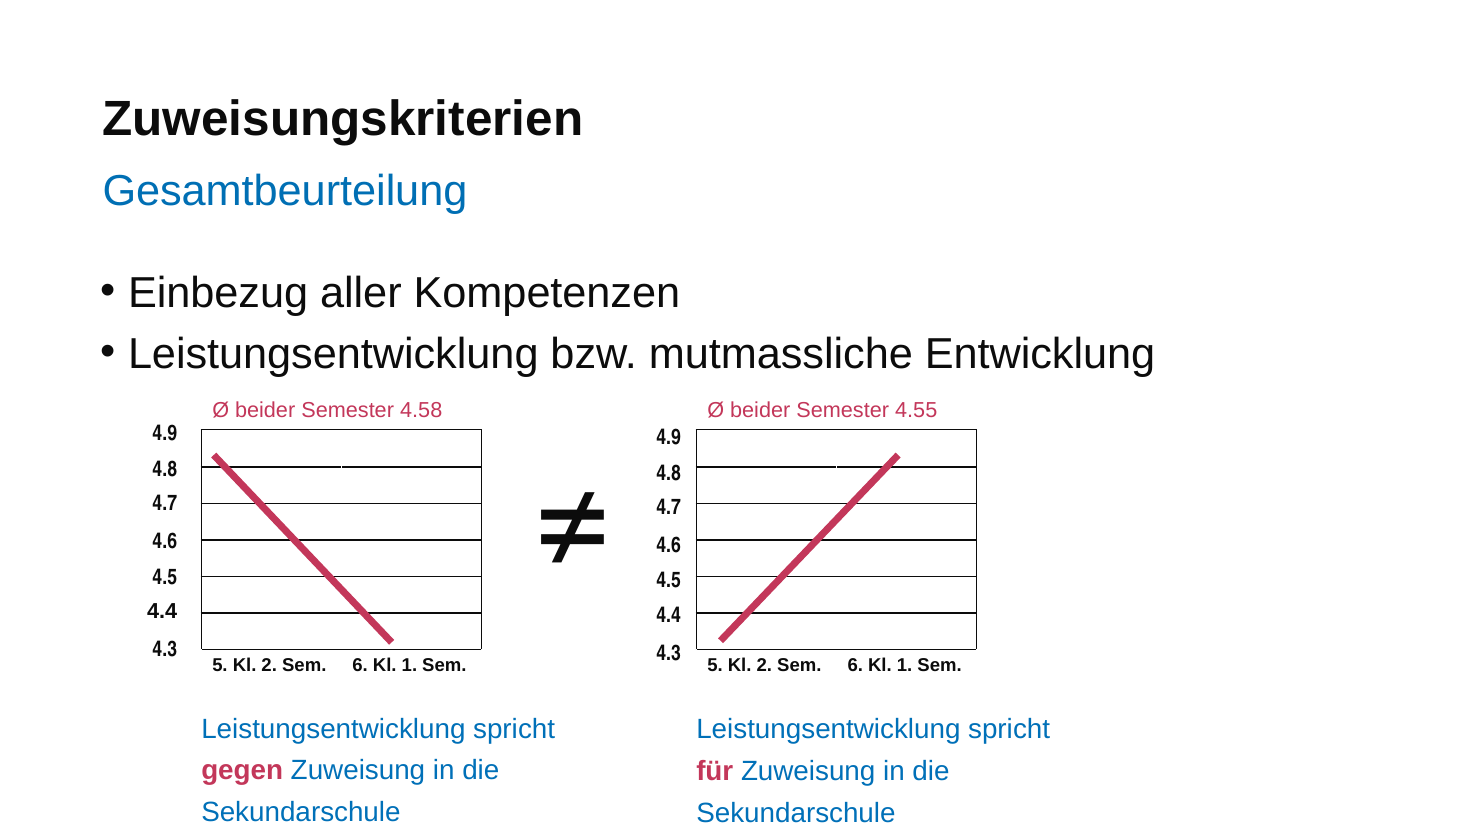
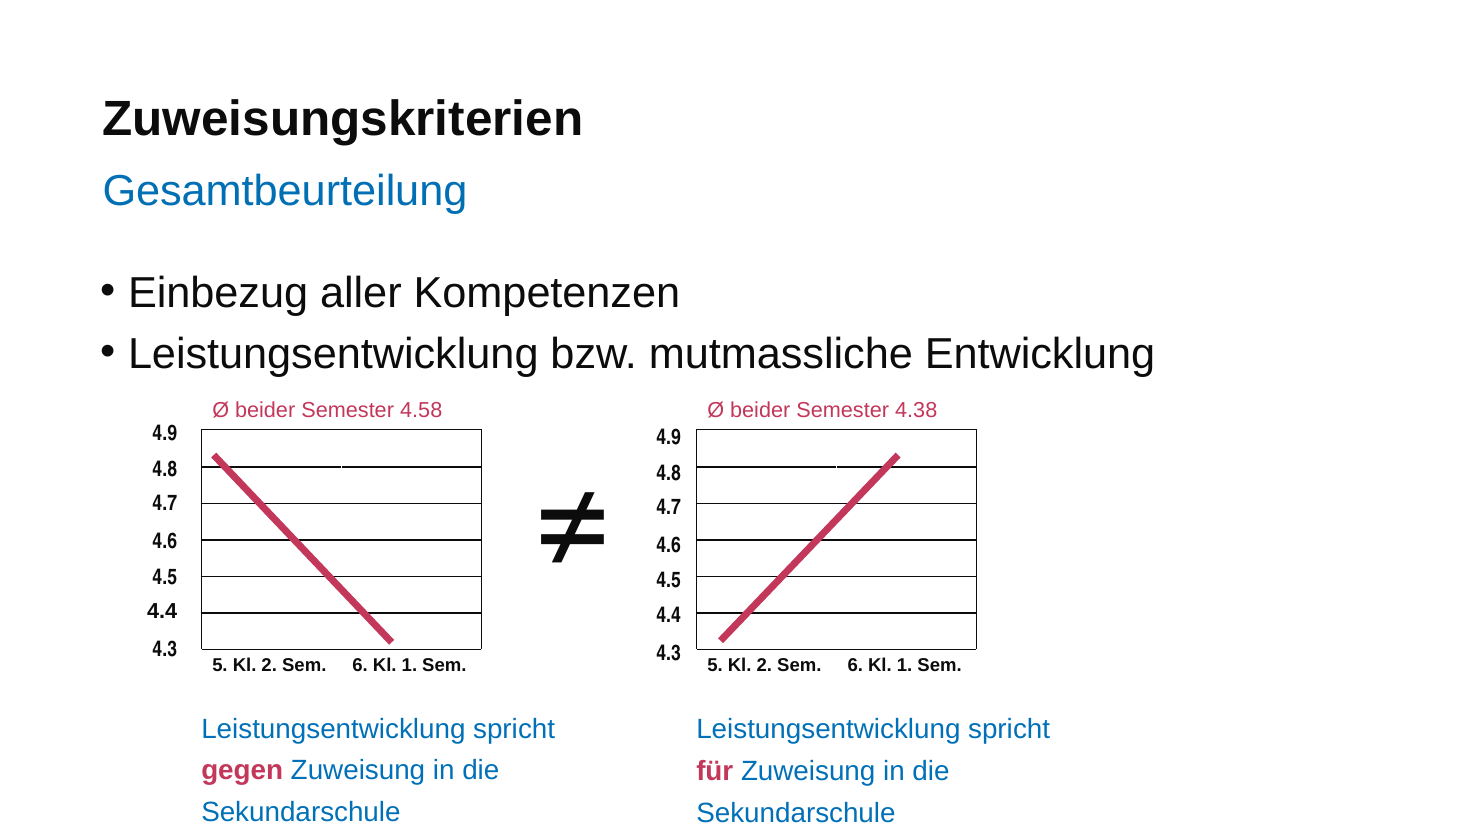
4.55: 4.55 -> 4.38
